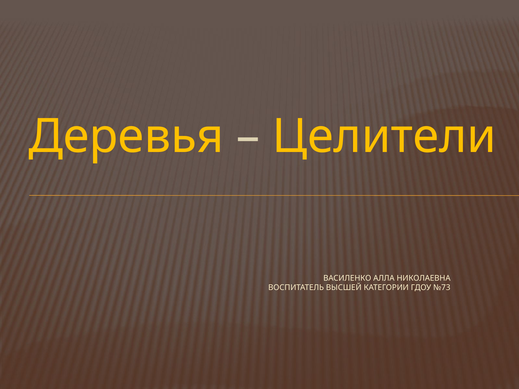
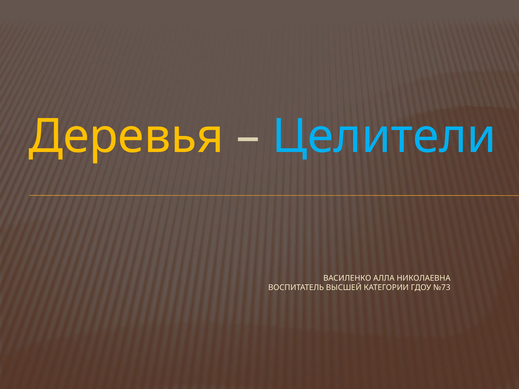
Целители colour: yellow -> light blue
